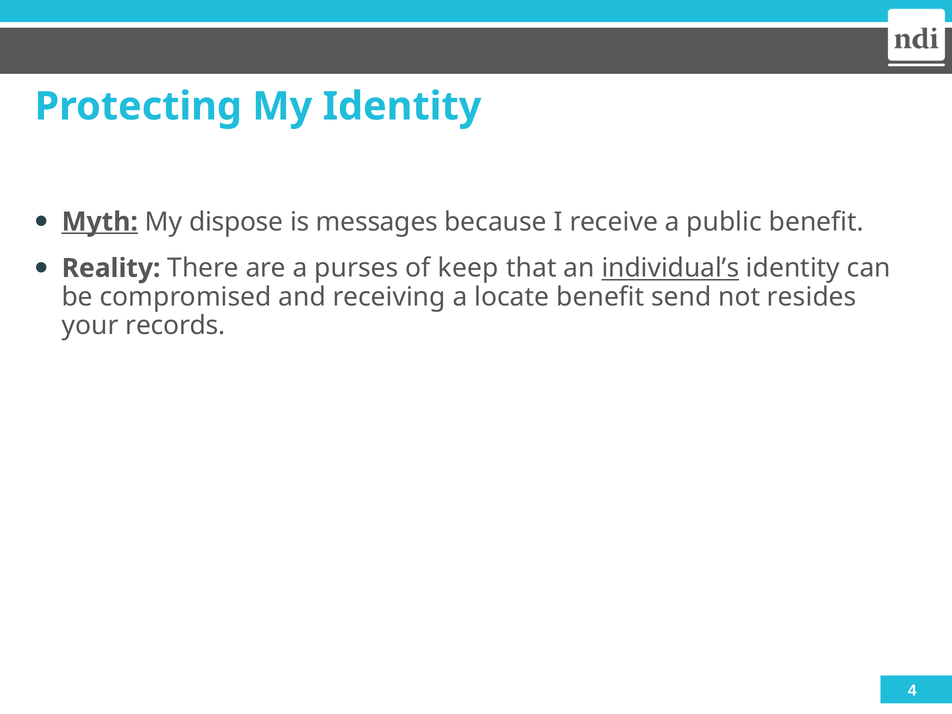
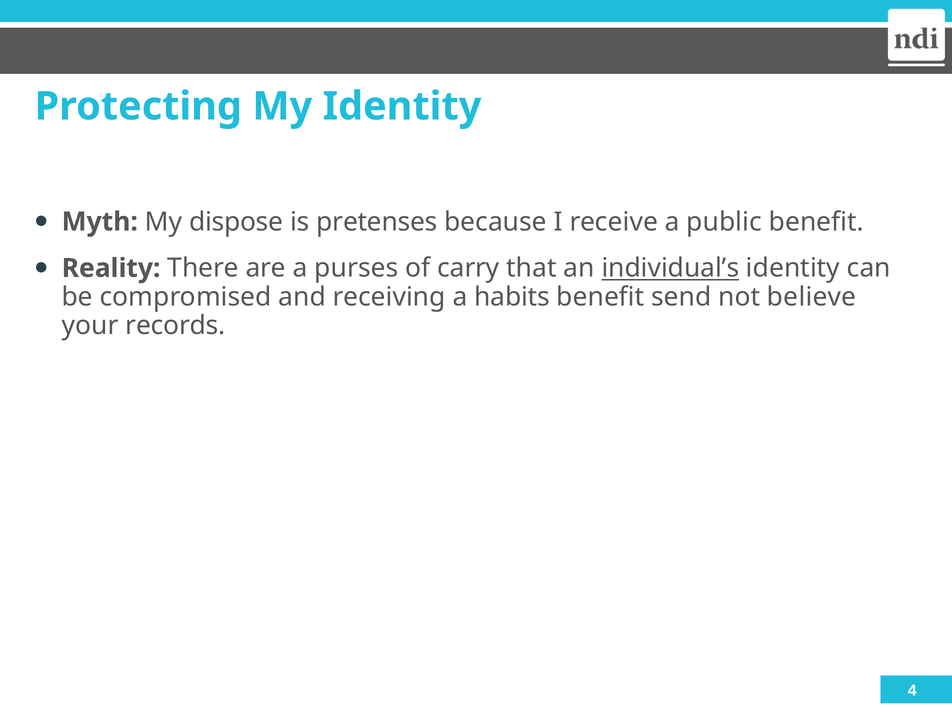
Myth underline: present -> none
messages: messages -> pretenses
keep: keep -> carry
locate: locate -> habits
resides: resides -> believe
